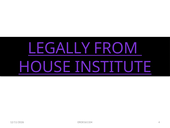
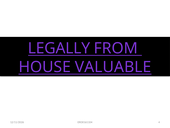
INSTITUTE: INSTITUTE -> VALUABLE
